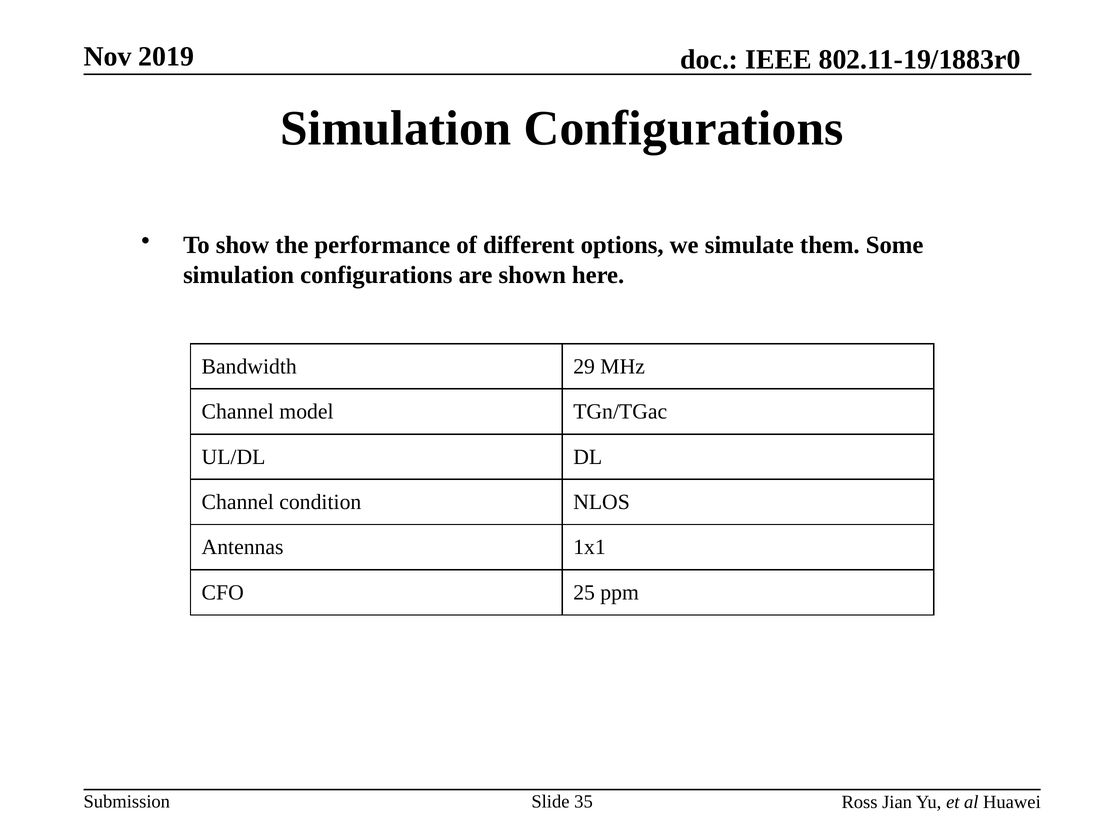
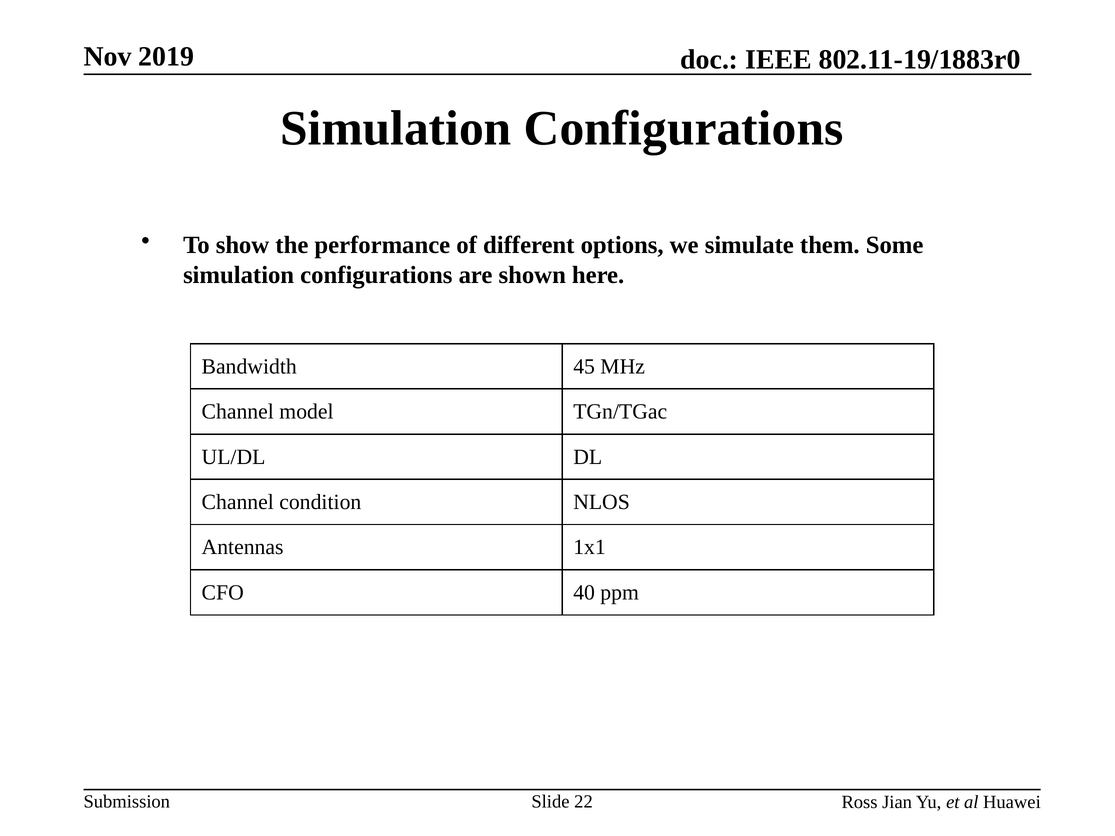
29: 29 -> 45
25: 25 -> 40
35: 35 -> 22
